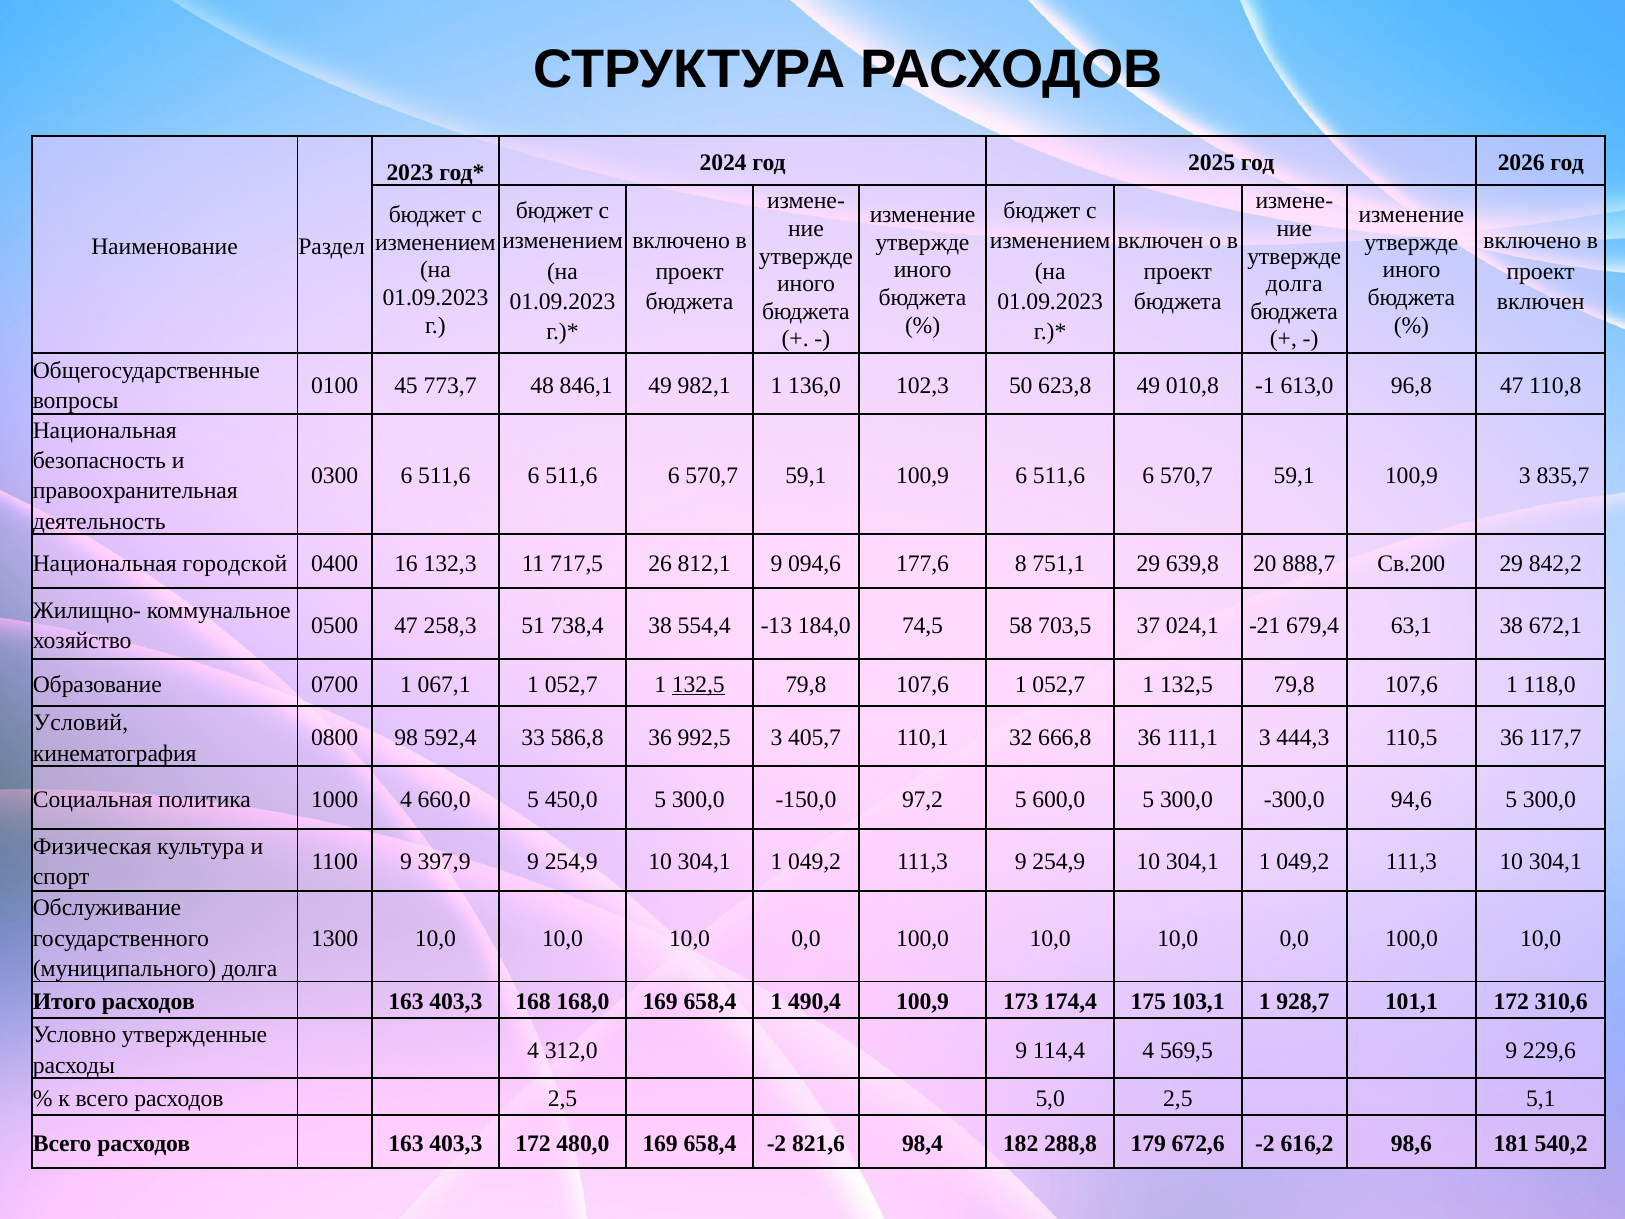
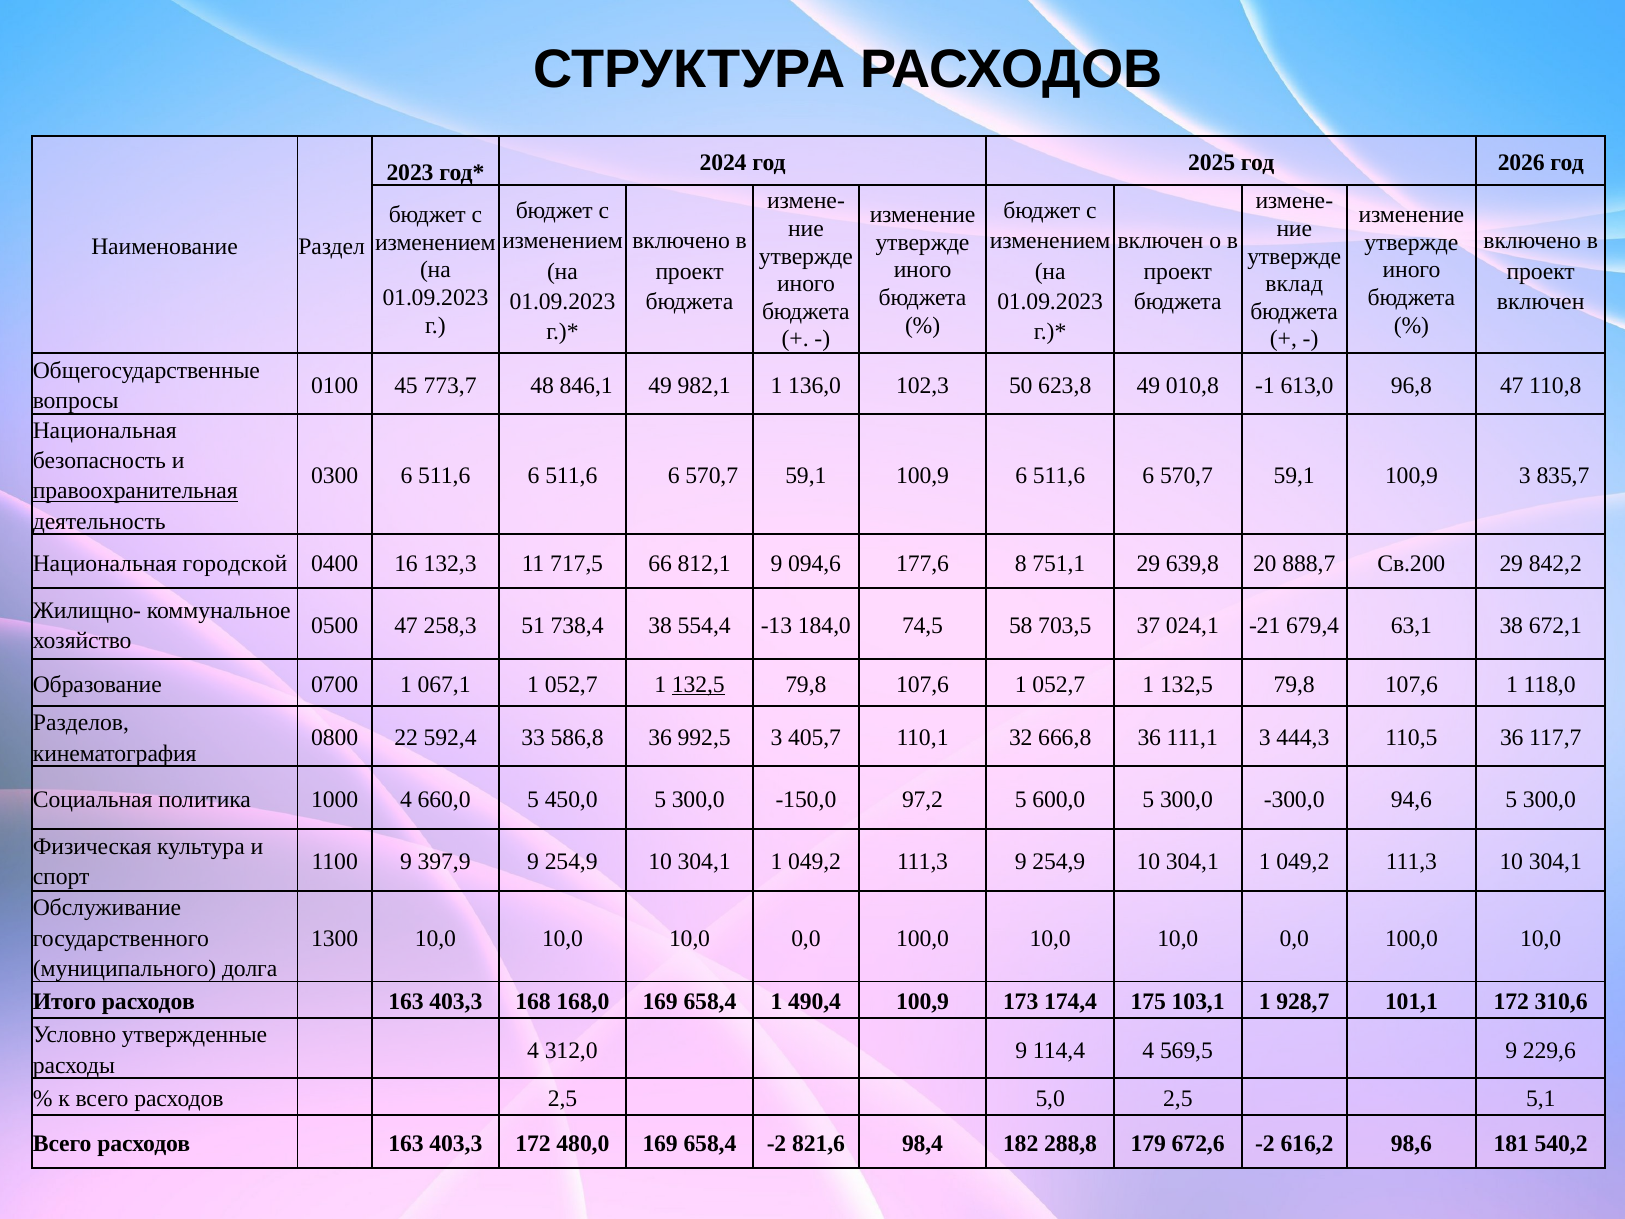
долга at (1294, 284): долга -> вклад
правоохранительная underline: none -> present
26: 26 -> 66
Условий: Условий -> Разделов
98: 98 -> 22
